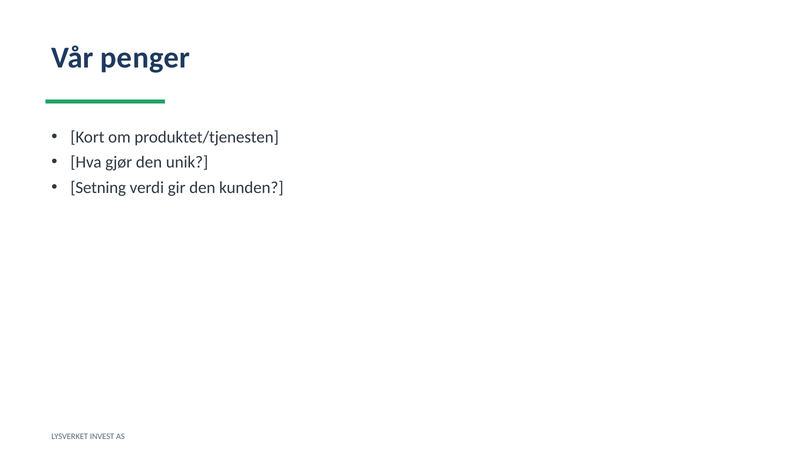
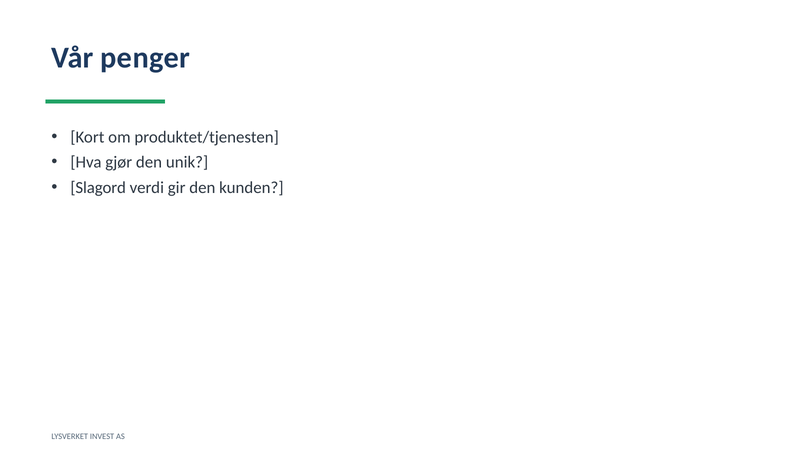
Setning: Setning -> Slagord
